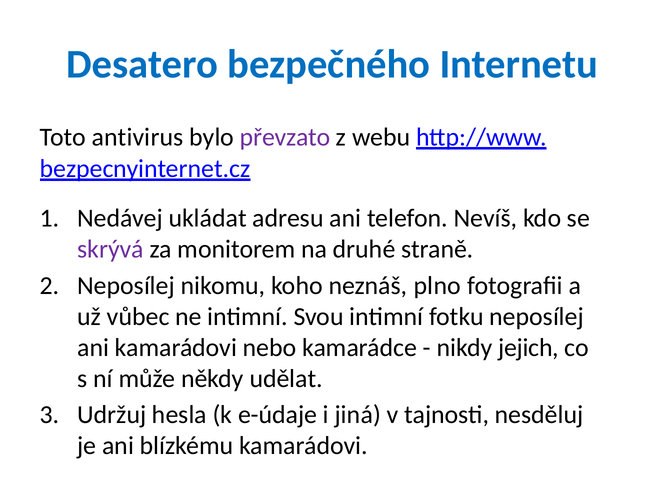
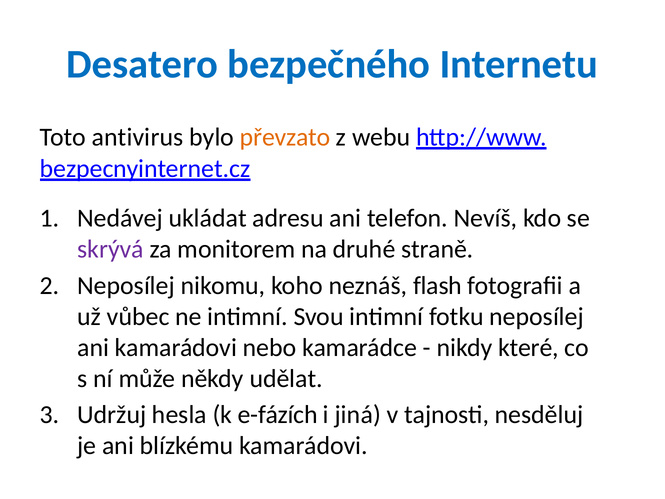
převzato colour: purple -> orange
plno: plno -> flash
jejich: jejich -> které
e-údaje: e-údaje -> e-fázích
